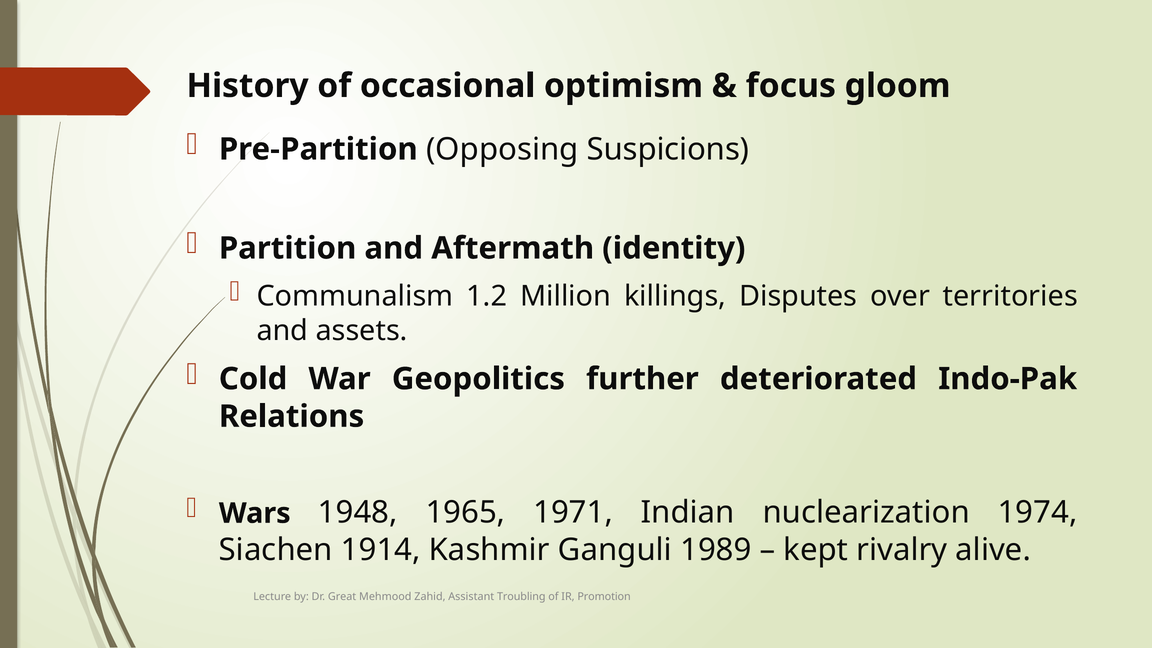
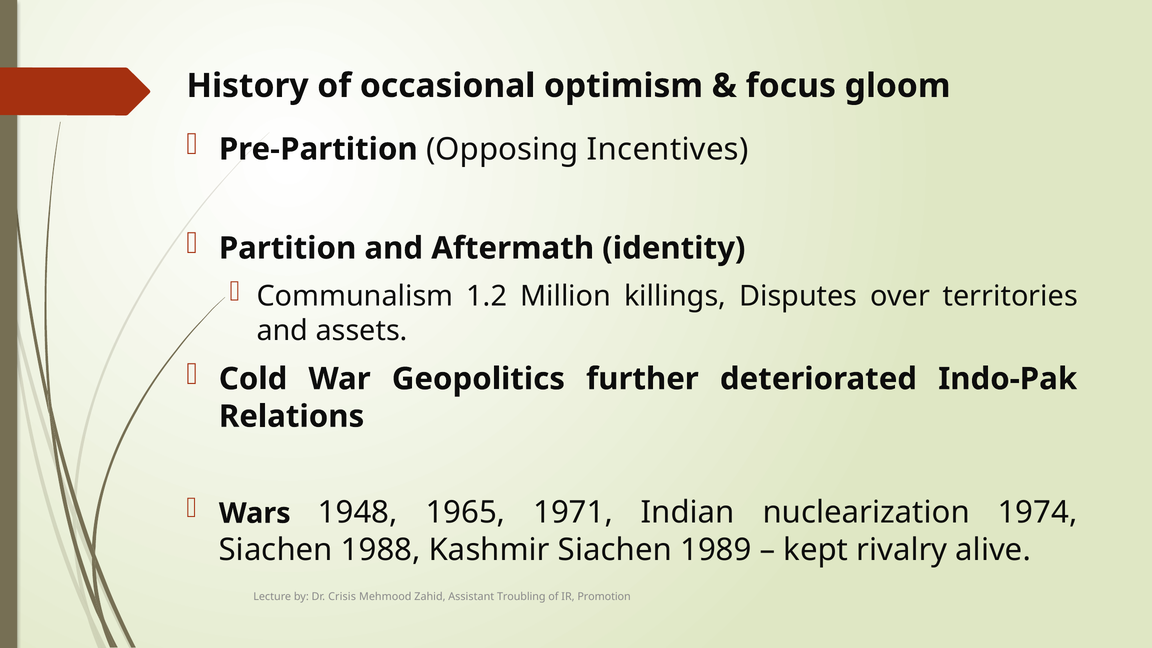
Suspicions: Suspicions -> Incentives
1914: 1914 -> 1988
Kashmir Ganguli: Ganguli -> Siachen
Great: Great -> Crisis
